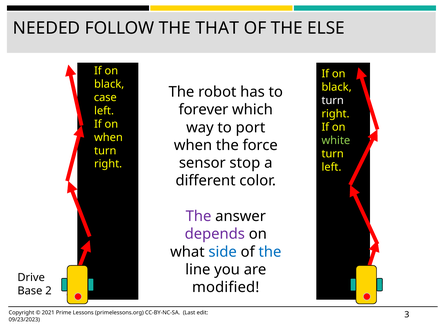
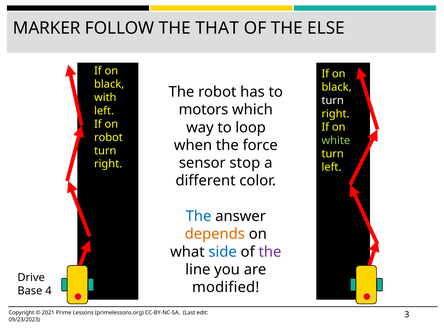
NEEDED: NEEDED -> MARKER
case: case -> with
forever: forever -> motors
port: port -> loop
when at (108, 137): when -> robot
The at (199, 216) colour: purple -> blue
depends colour: purple -> orange
the at (270, 252) colour: blue -> purple
2: 2 -> 4
